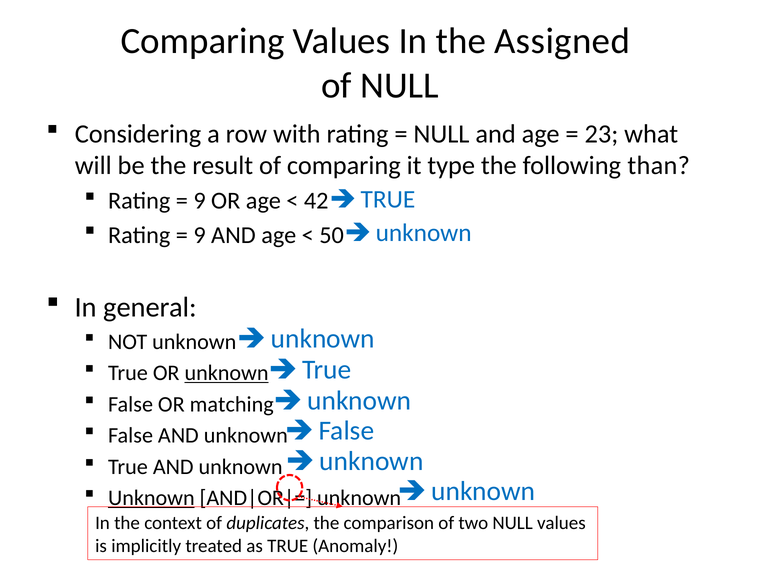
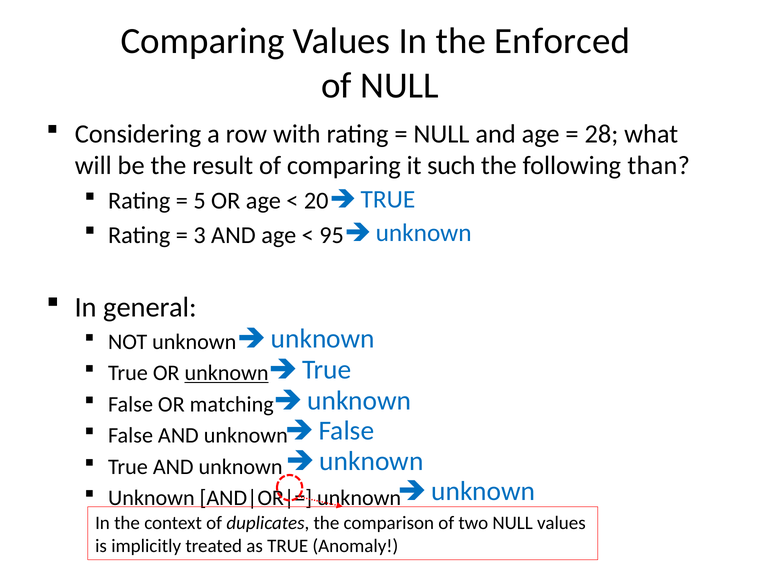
Assigned: Assigned -> Enforced
23: 23 -> 28
type: type -> such
9 at (200, 201): 9 -> 5
42: 42 -> 20
9 at (200, 235): 9 -> 3
50: 50 -> 95
Unknown at (151, 498) underline: present -> none
